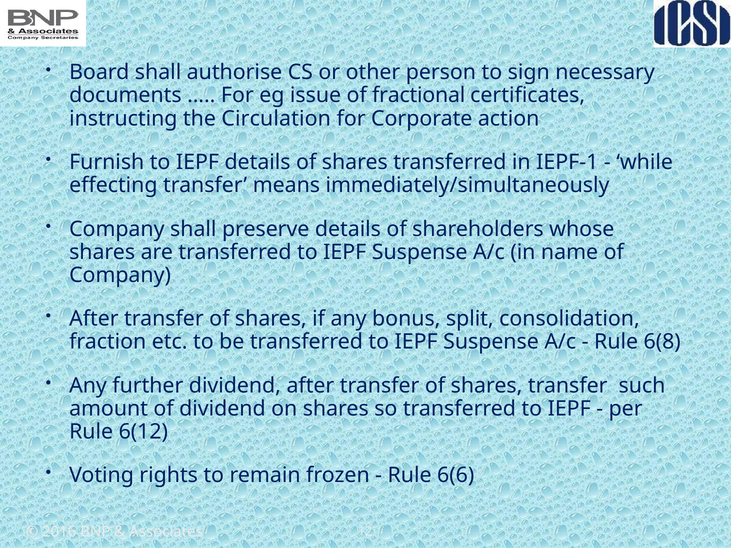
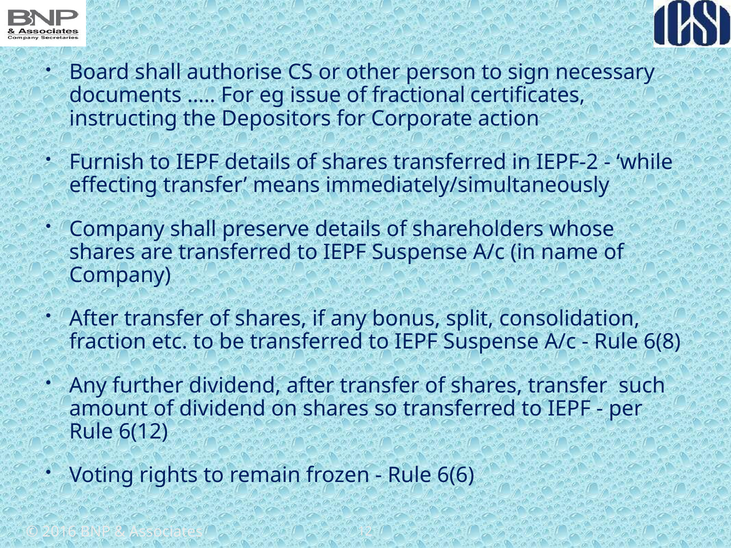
Circulation: Circulation -> Depositors
IEPF-1: IEPF-1 -> IEPF-2
